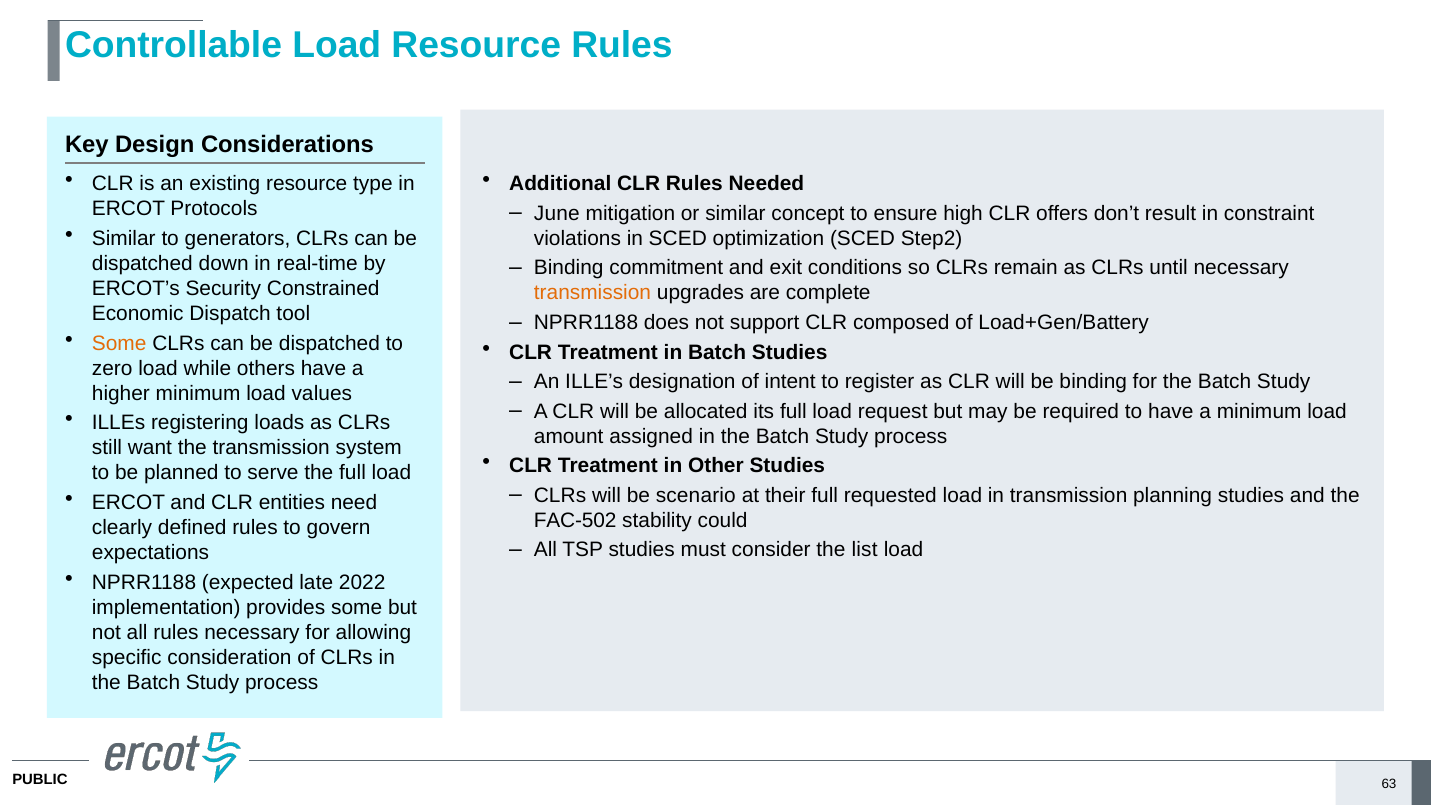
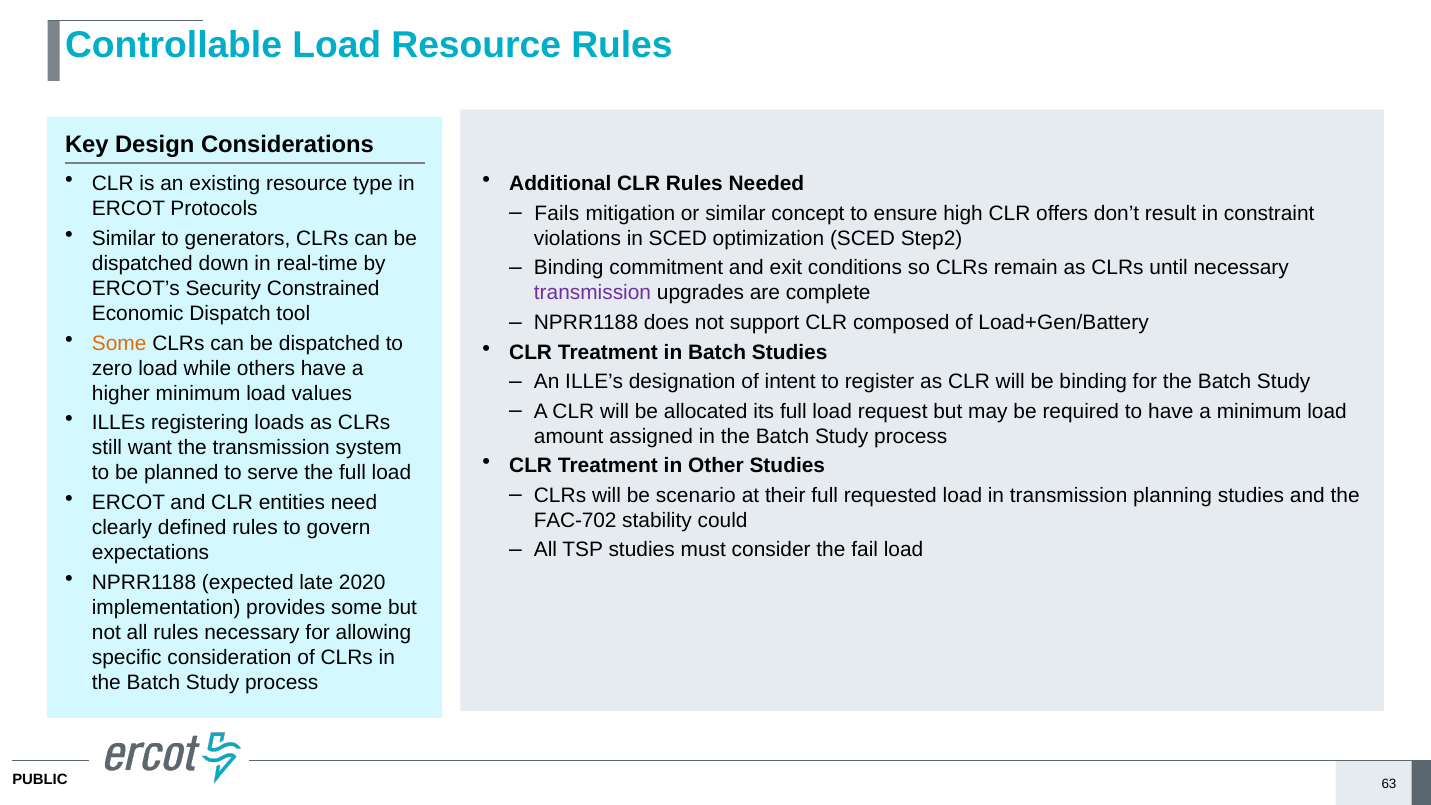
June: June -> Fails
transmission at (593, 293) colour: orange -> purple
FAC-502: FAC-502 -> FAC-702
list: list -> fail
2022: 2022 -> 2020
